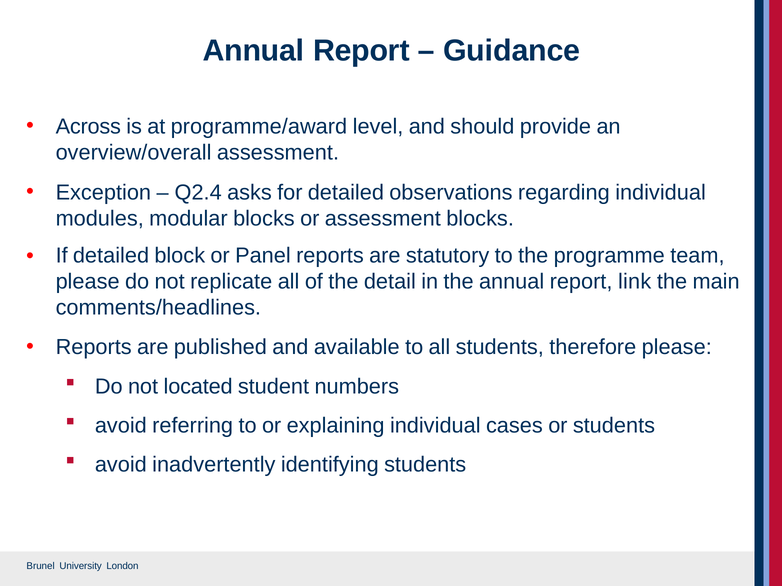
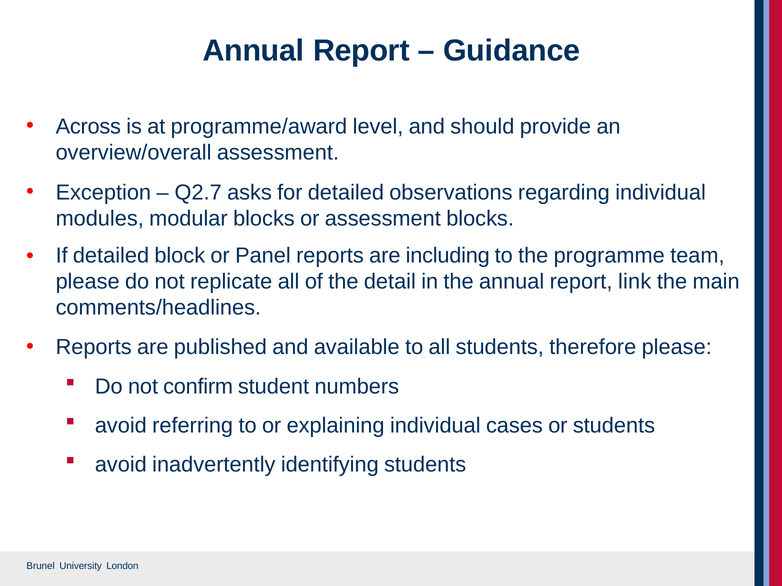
Q2.4: Q2.4 -> Q2.7
statutory: statutory -> including
located: located -> confirm
